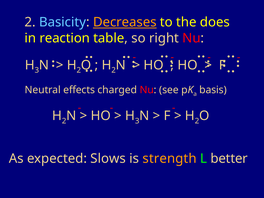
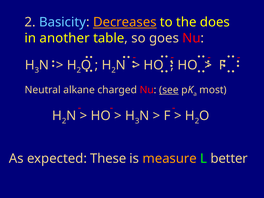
reaction: reaction -> another
right: right -> goes
effects: effects -> alkane
see underline: none -> present
basis: basis -> most
Slows: Slows -> These
strength: strength -> measure
